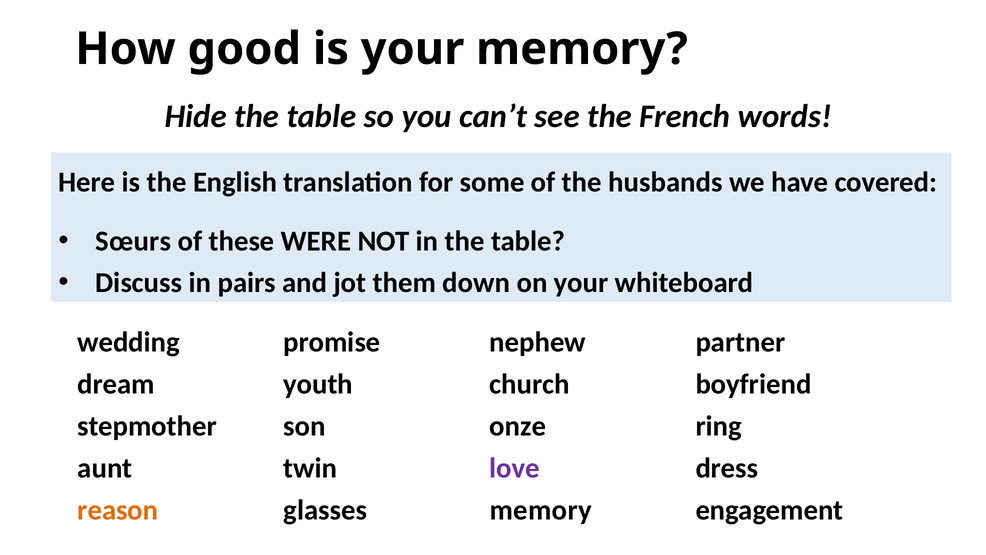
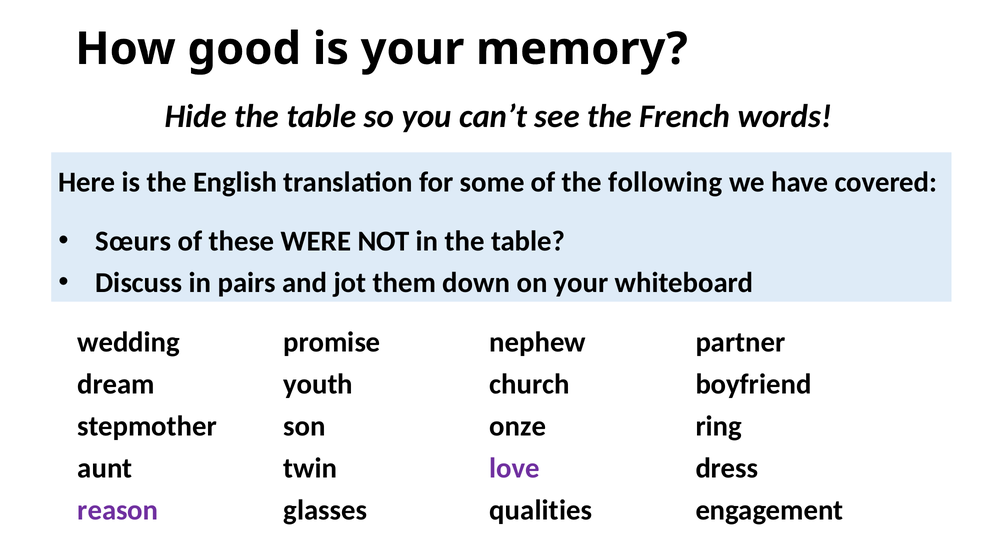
husbands: husbands -> following
reason colour: orange -> purple
glasses memory: memory -> qualities
